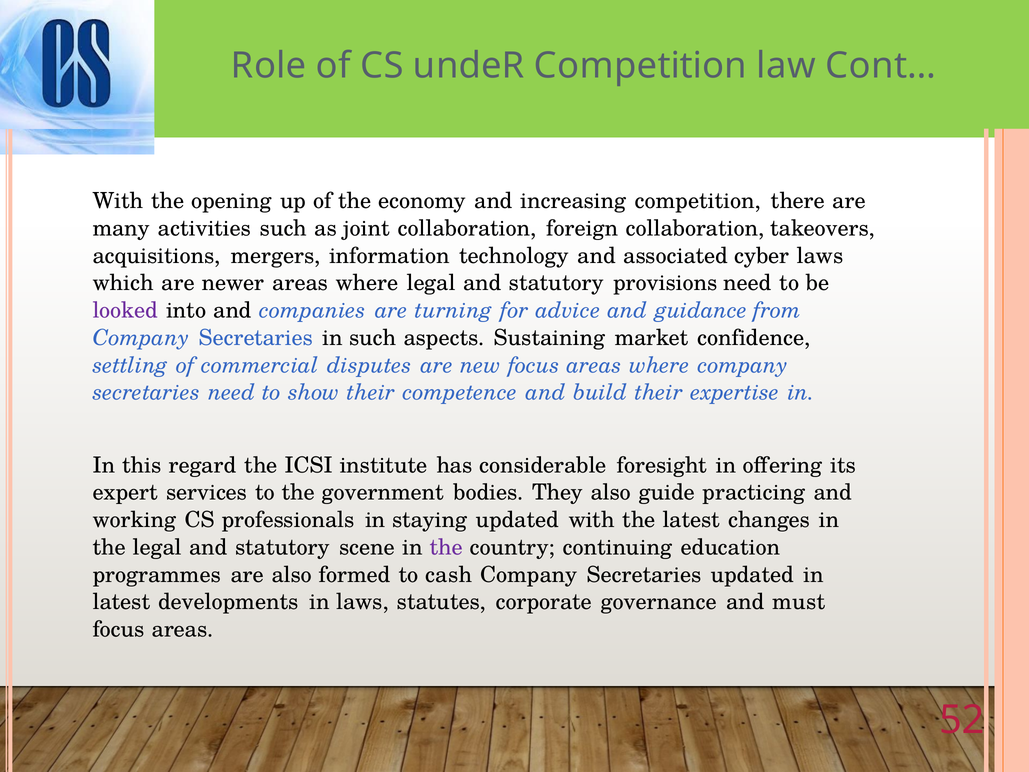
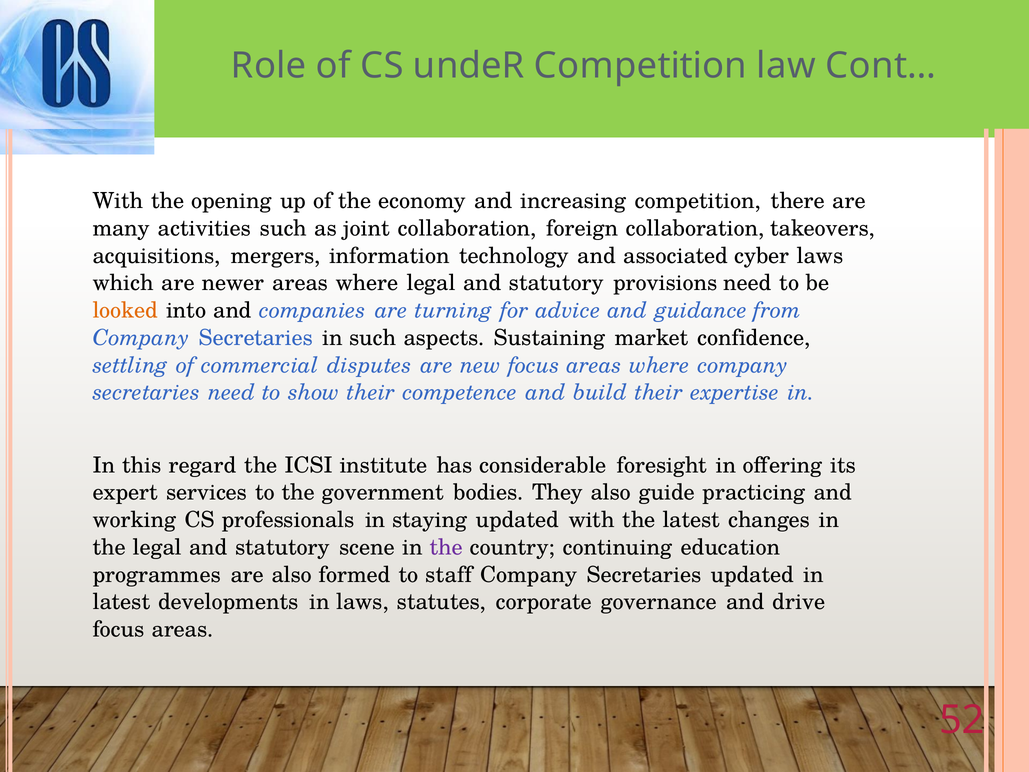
looked colour: purple -> orange
cash: cash -> staff
must: must -> drive
